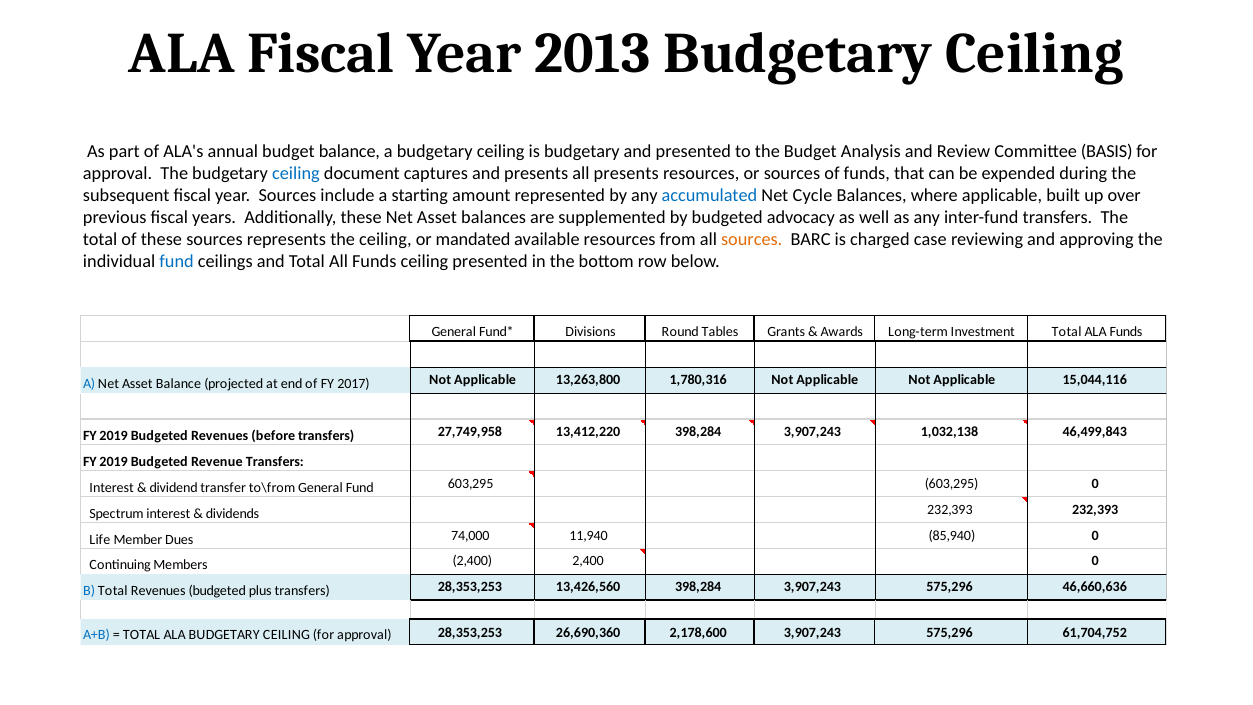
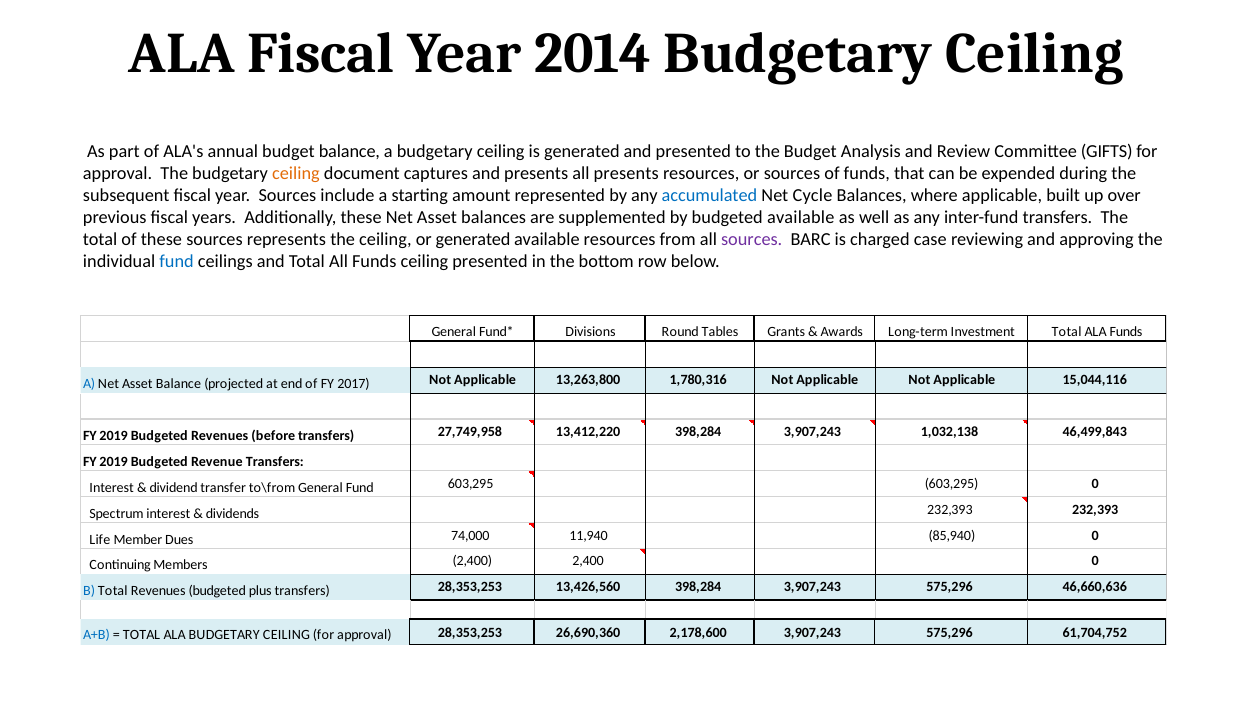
2013: 2013 -> 2014
is budgetary: budgetary -> generated
BASIS: BASIS -> GIFTS
ceiling at (296, 173) colour: blue -> orange
budgeted advocacy: advocacy -> available
or mandated: mandated -> generated
sources at (752, 239) colour: orange -> purple
